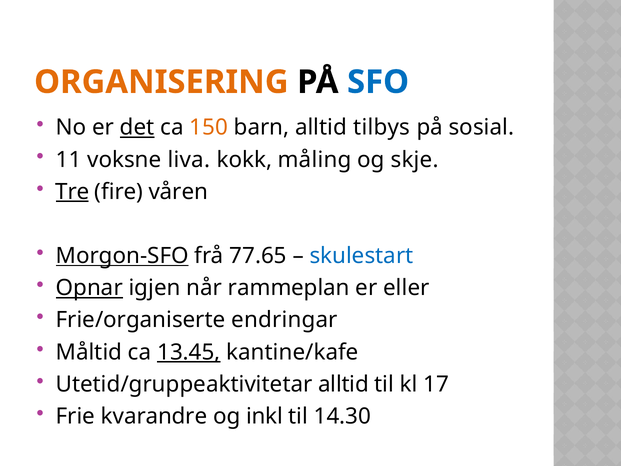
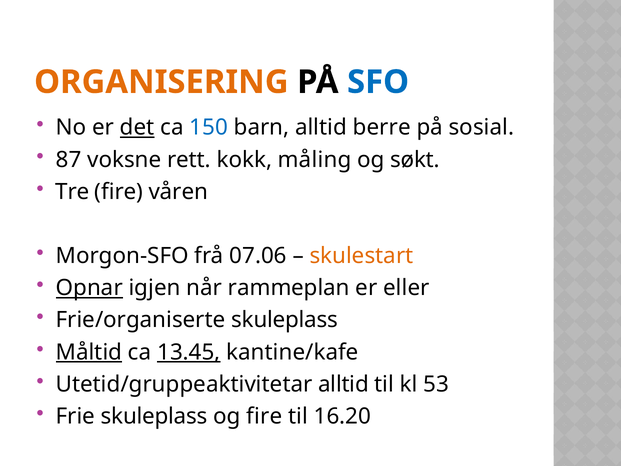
150 colour: orange -> blue
tilbys: tilbys -> berre
11: 11 -> 87
liva: liva -> rett
skje: skje -> søkt
Tre underline: present -> none
Morgon-SFO underline: present -> none
77.65: 77.65 -> 07.06
skulestart colour: blue -> orange
Frie/organiserte endringar: endringar -> skuleplass
Måltid underline: none -> present
17: 17 -> 53
Frie kvarandre: kvarandre -> skuleplass
og inkl: inkl -> fire
14.30: 14.30 -> 16.20
